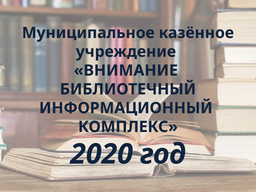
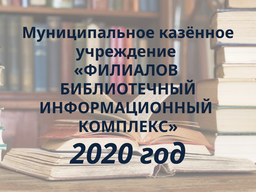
ВНИМАНИЕ: ВНИМАНИЕ -> ФИЛИАЛОВ
